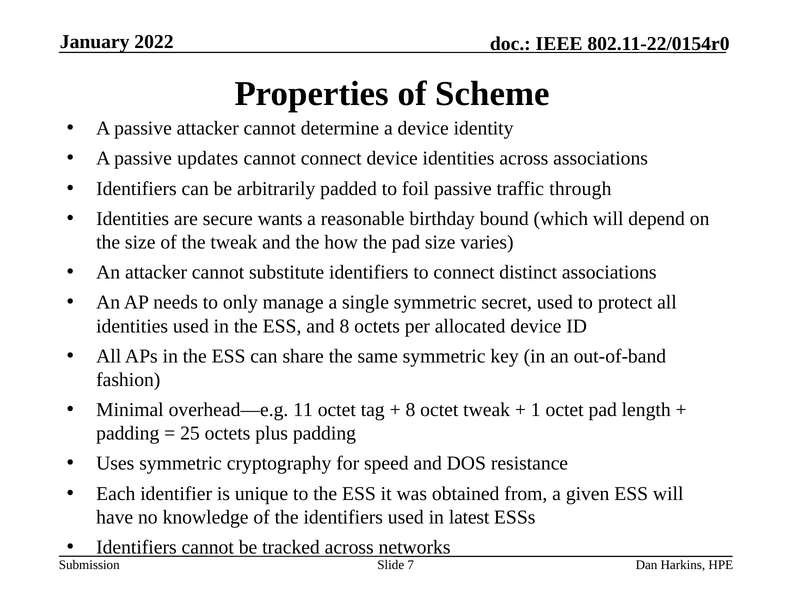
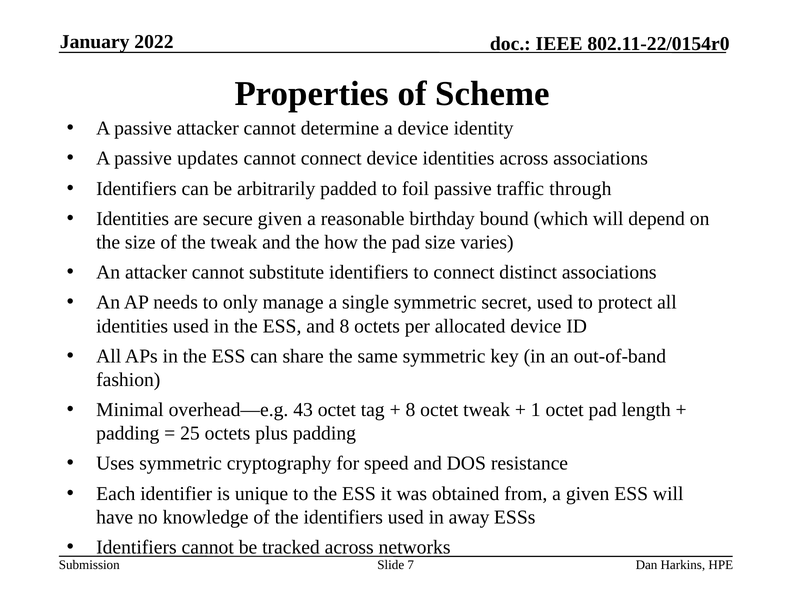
secure wants: wants -> given
11: 11 -> 43
latest: latest -> away
